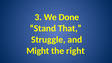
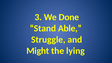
That: That -> Able
right: right -> lying
